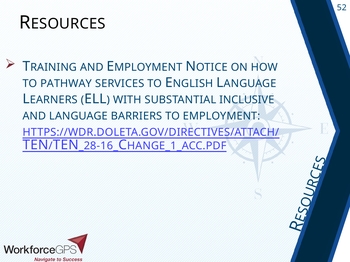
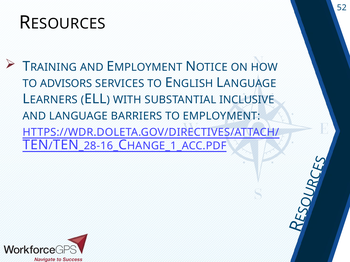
PATHWAY: PATHWAY -> ADVISORS
